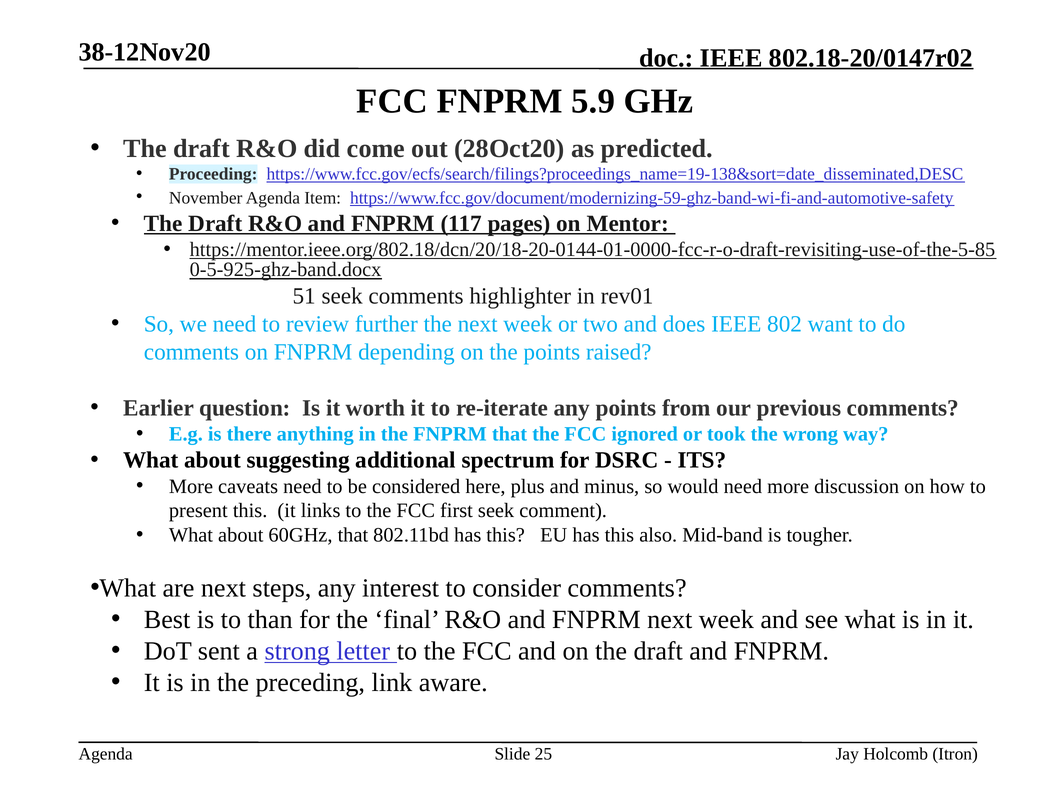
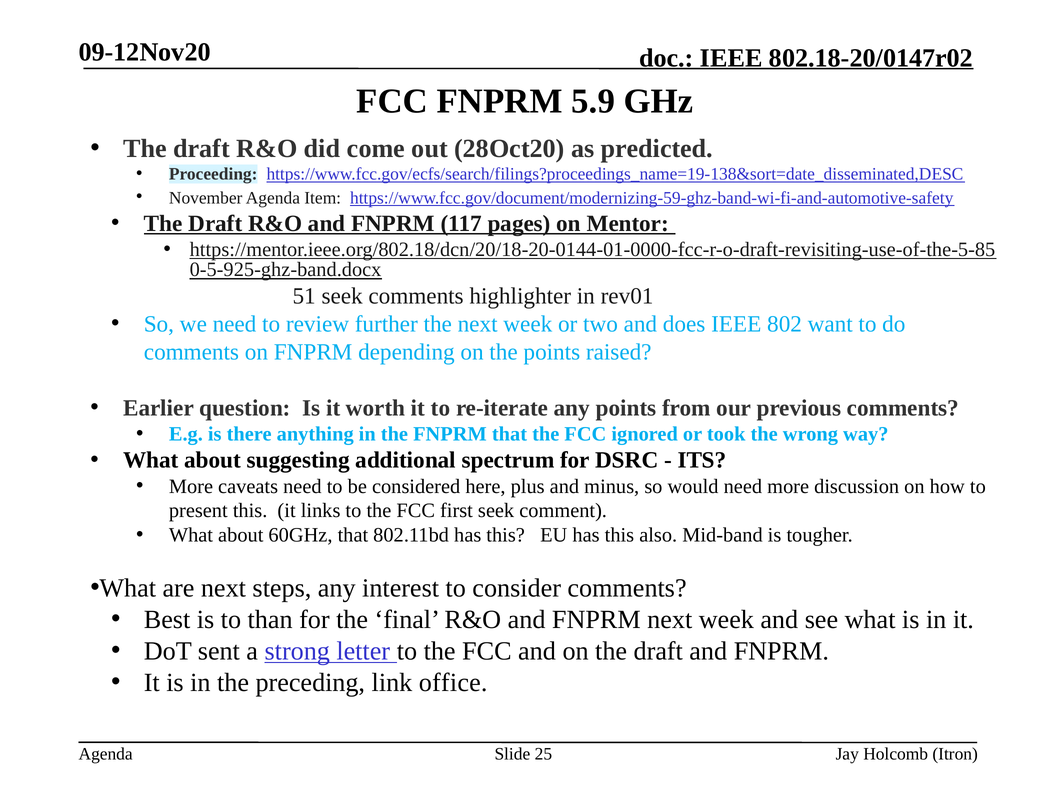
38-12Nov20: 38-12Nov20 -> 09-12Nov20
aware: aware -> office
